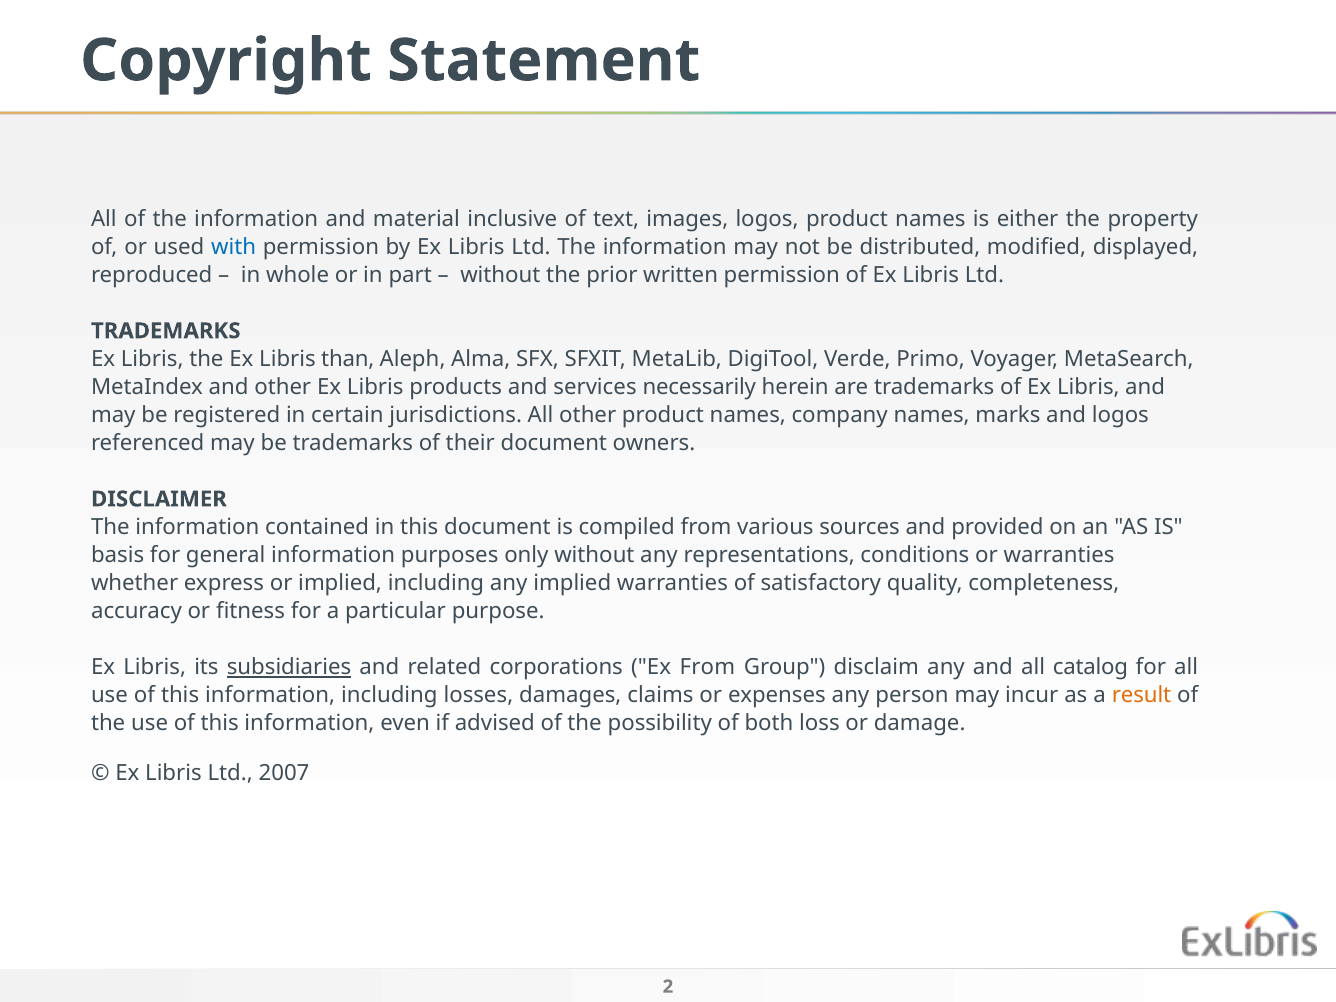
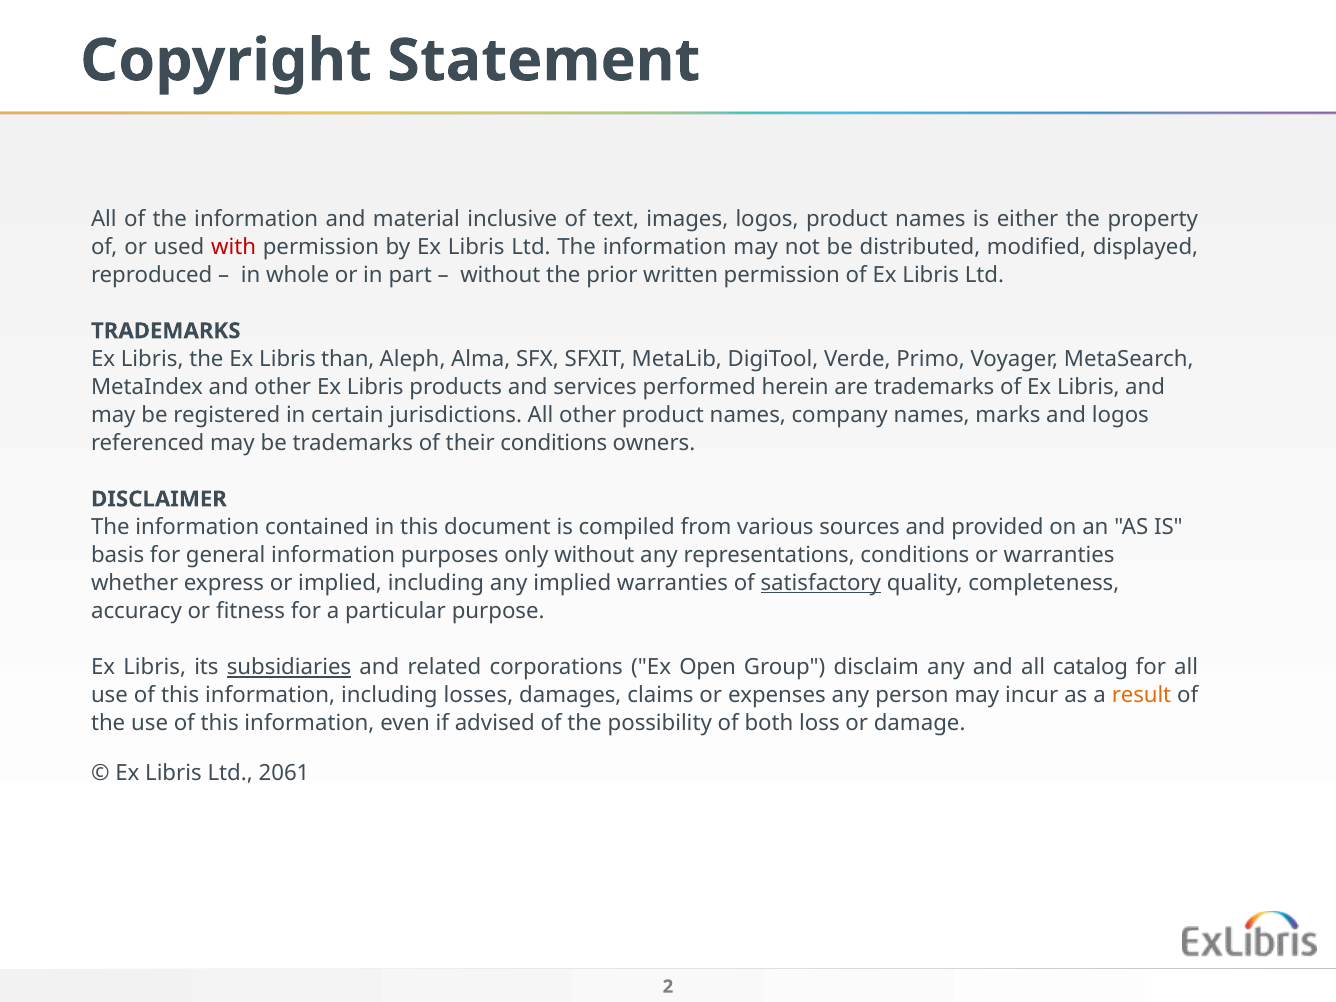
with colour: blue -> red
necessarily: necessarily -> performed
their document: document -> conditions
satisfactory underline: none -> present
Ex From: From -> Open
2007: 2007 -> 2061
